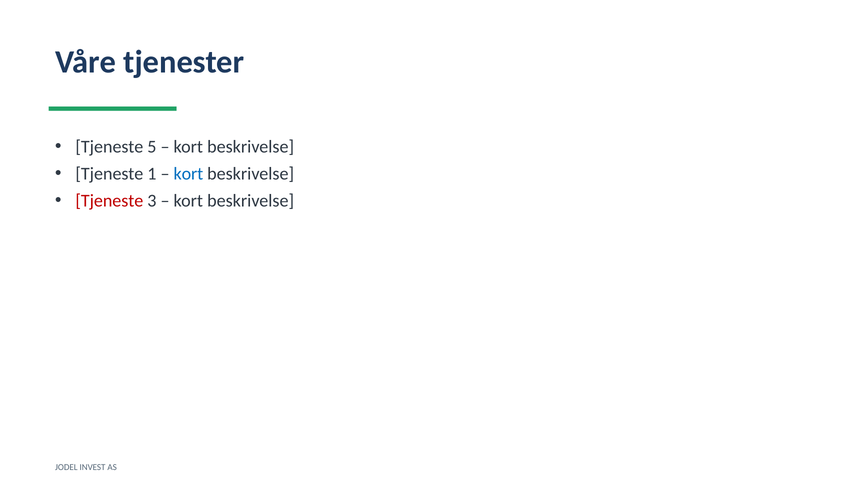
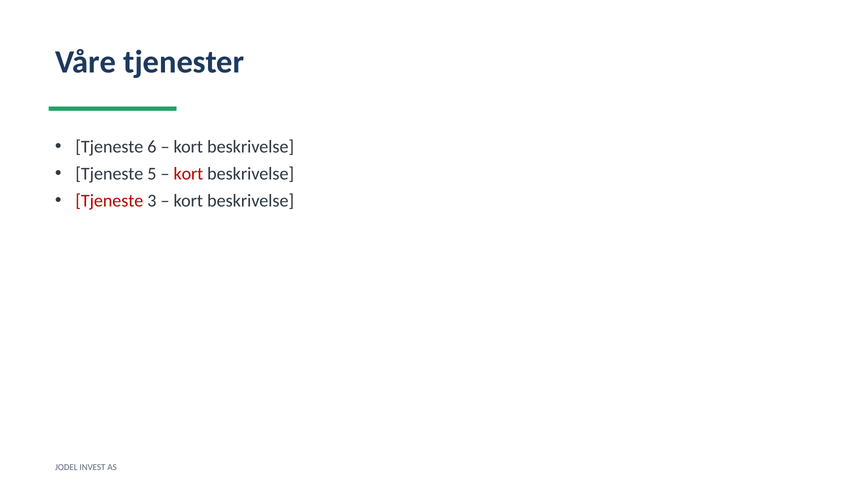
5: 5 -> 6
1: 1 -> 5
kort at (188, 174) colour: blue -> red
